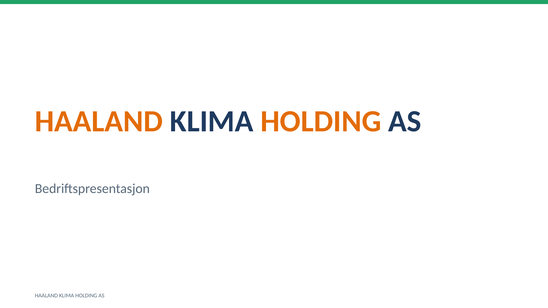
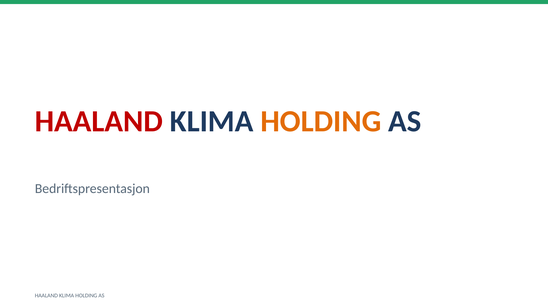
HAALAND at (99, 122) colour: orange -> red
